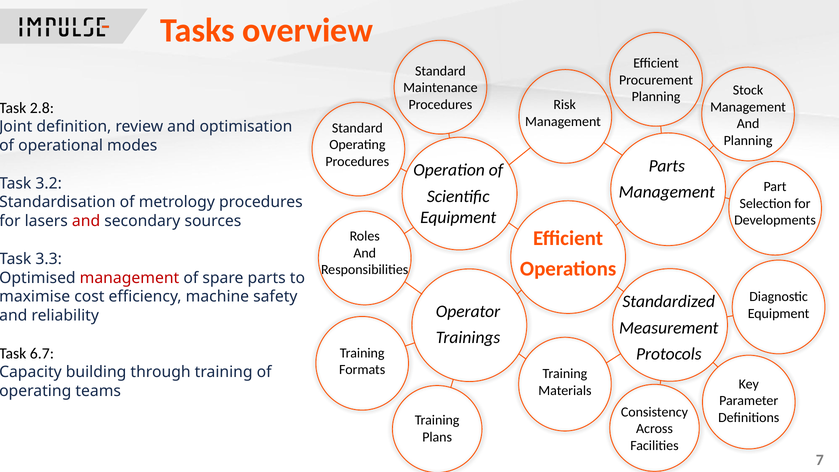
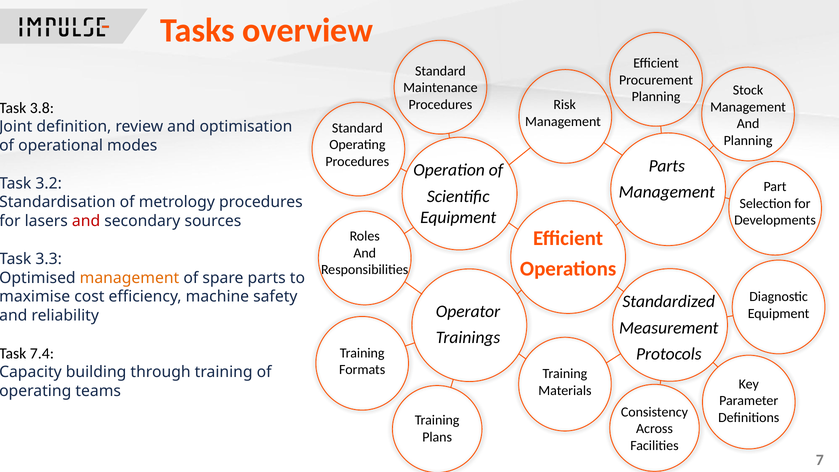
2.8: 2.8 -> 3.8
management at (129, 278) colour: red -> orange
6.7: 6.7 -> 7.4
